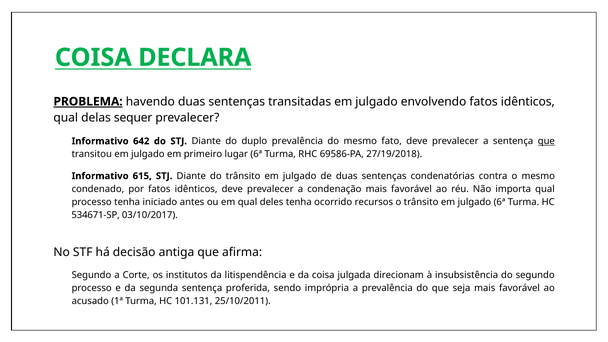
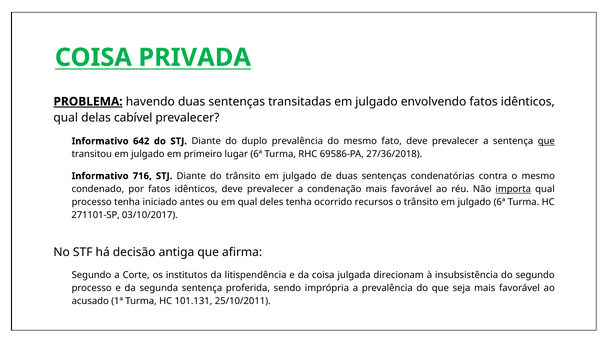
DECLARA: DECLARA -> PRIVADA
sequer: sequer -> cabível
27/19/2018: 27/19/2018 -> 27/36/2018
615: 615 -> 716
importa underline: none -> present
534671-SP: 534671-SP -> 271101-SP
